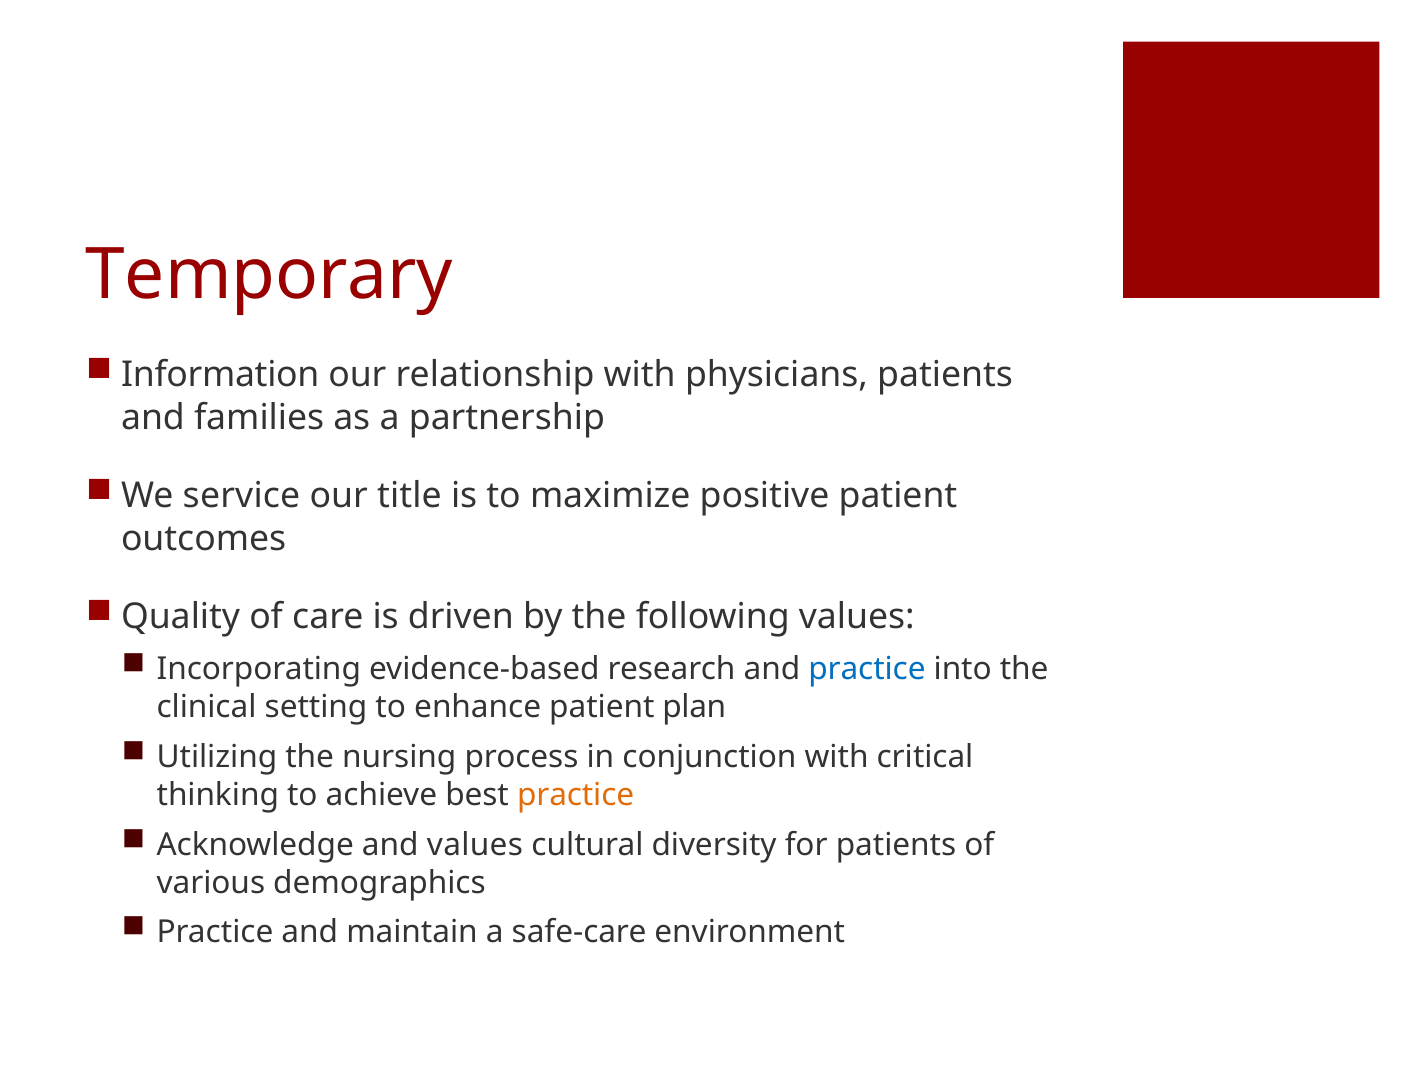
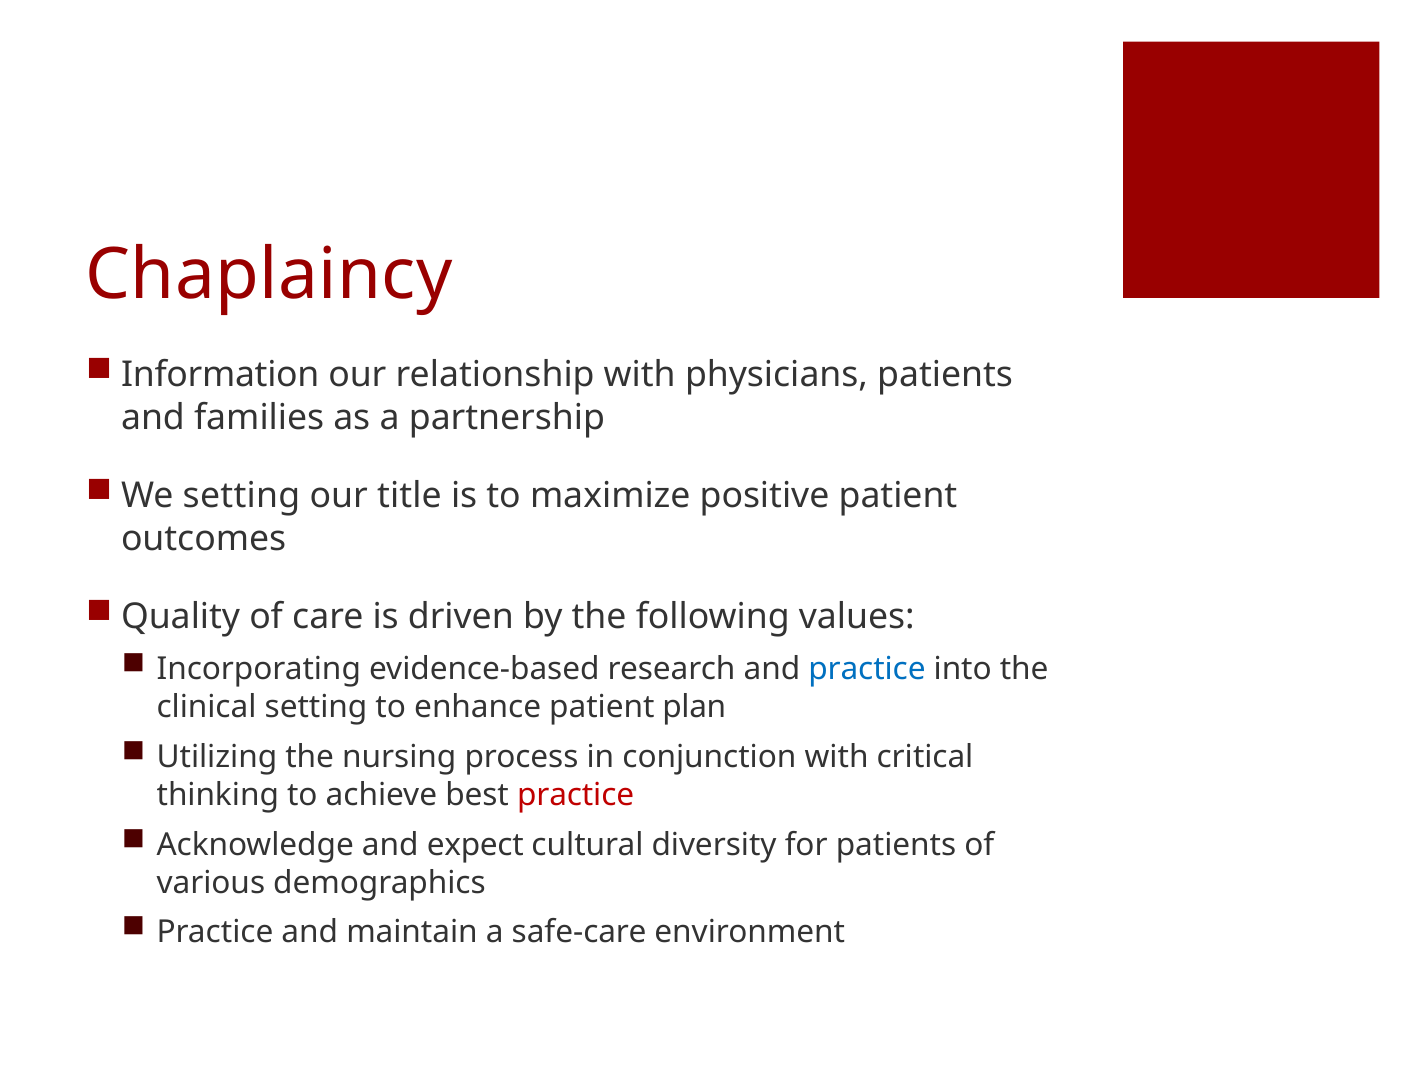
Temporary: Temporary -> Chaplaincy
We service: service -> setting
practice at (576, 795) colour: orange -> red
and values: values -> expect
